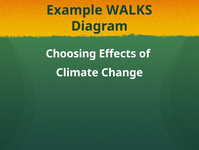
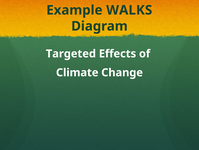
Choosing: Choosing -> Targeted
